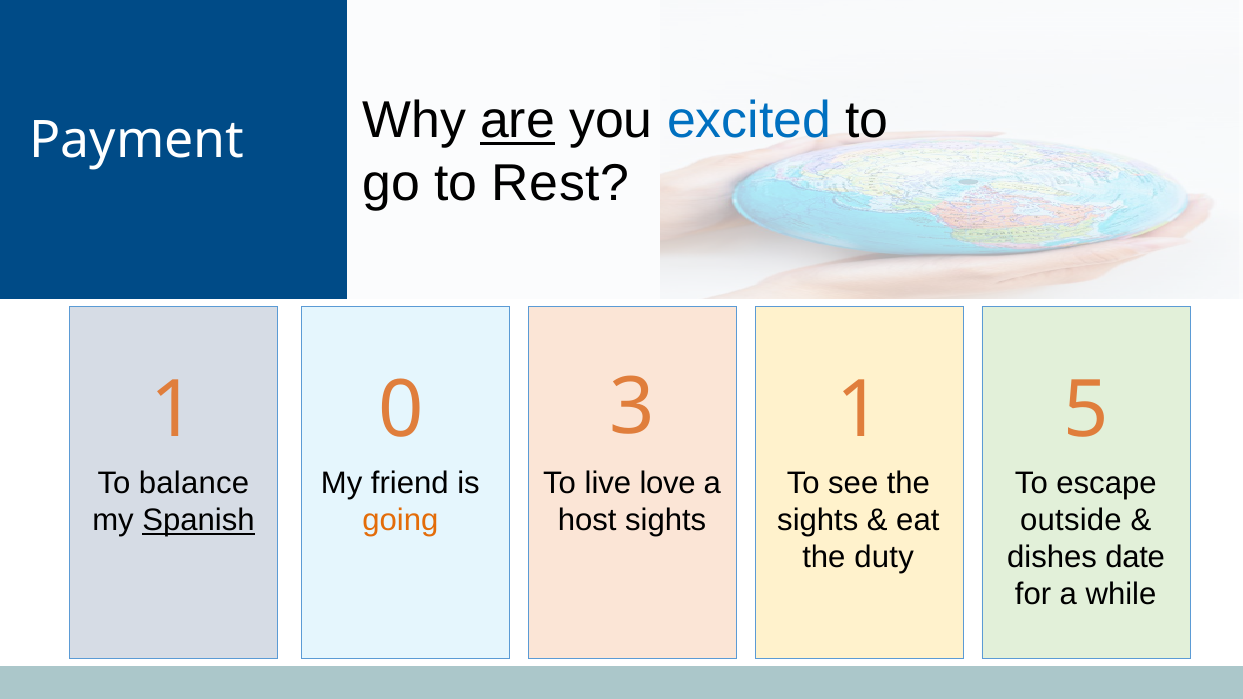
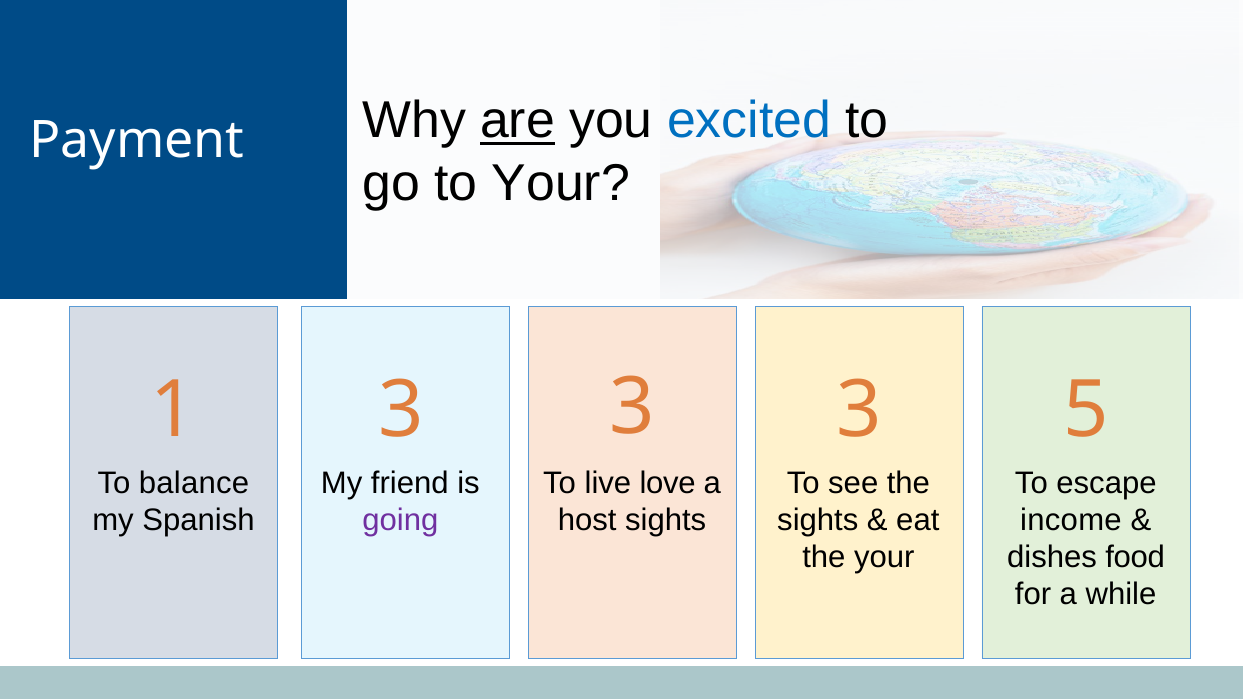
to Rest: Rest -> Your
1 0: 0 -> 3
1 at (859, 410): 1 -> 3
going colour: orange -> purple
outside: outside -> income
Spanish underline: present -> none
the duty: duty -> your
date: date -> food
